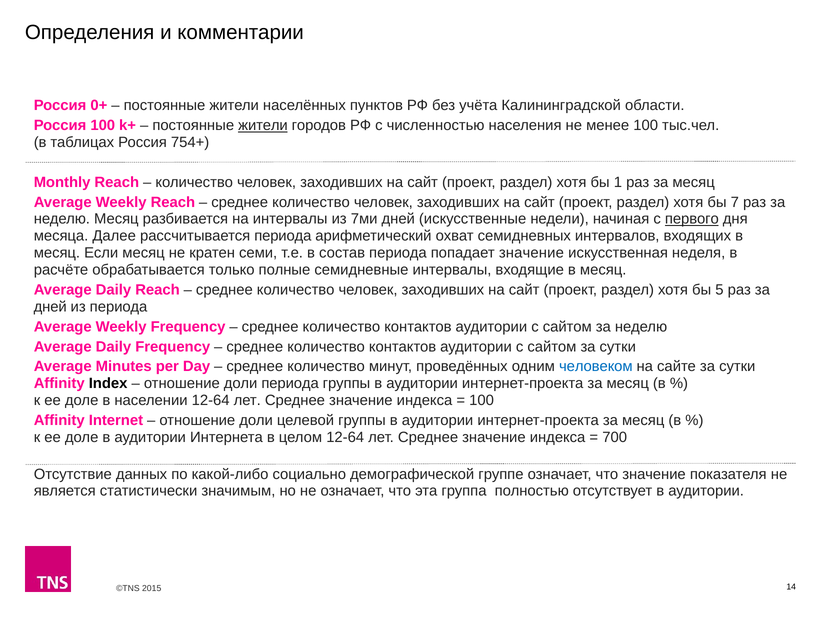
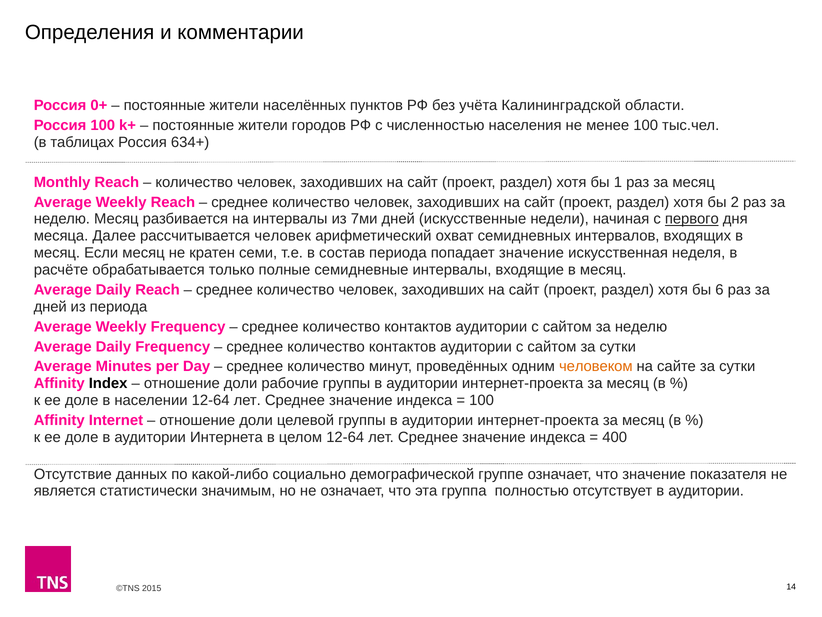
жители at (263, 125) underline: present -> none
754+: 754+ -> 634+
7: 7 -> 2
рассчитывается периода: периода -> человек
5: 5 -> 6
человеком colour: blue -> orange
доли периода: периода -> рабочие
700: 700 -> 400
